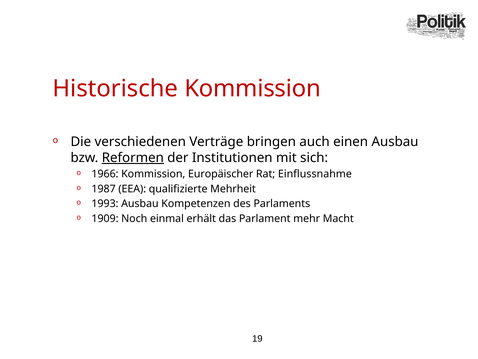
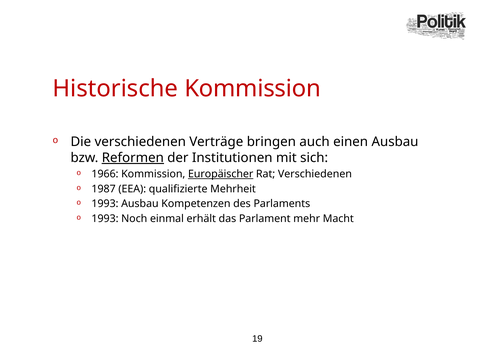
Europäischer underline: none -> present
Rat Einflussnahme: Einflussnahme -> Verschiedenen
1909 at (105, 218): 1909 -> 1993
